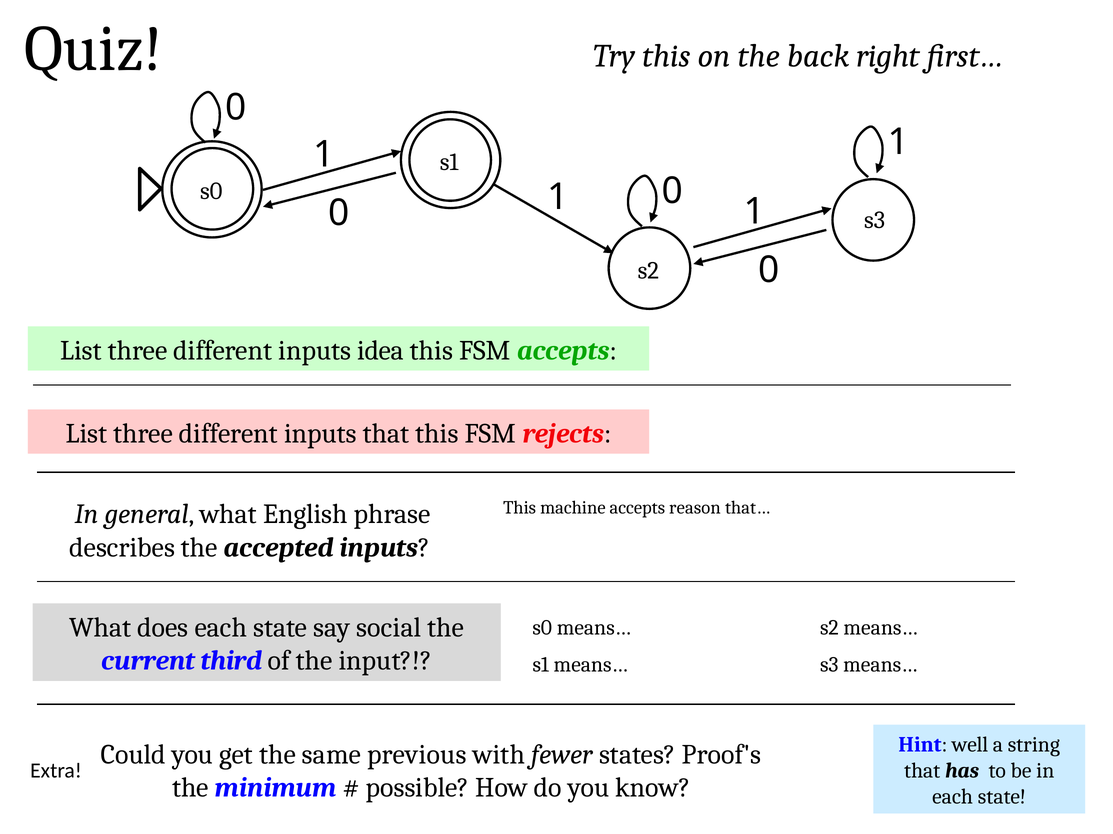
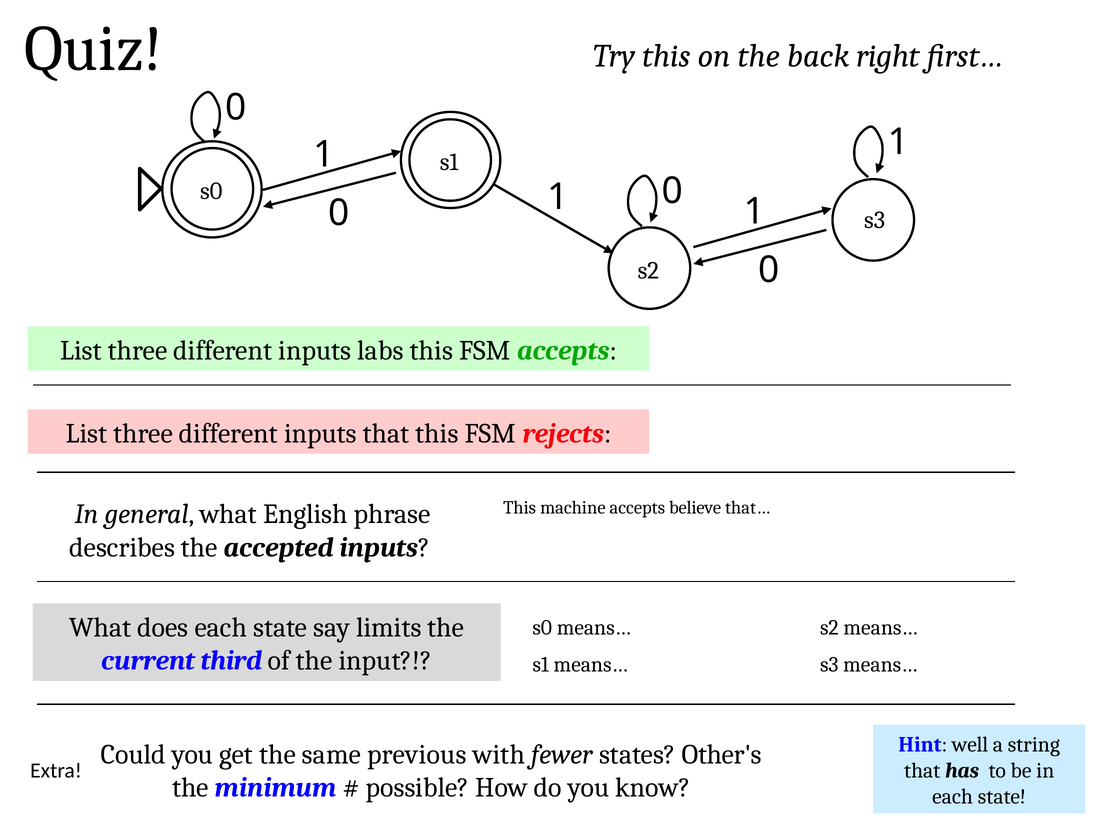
idea: idea -> labs
reason: reason -> believe
social: social -> limits
Proof's: Proof's -> Other's
